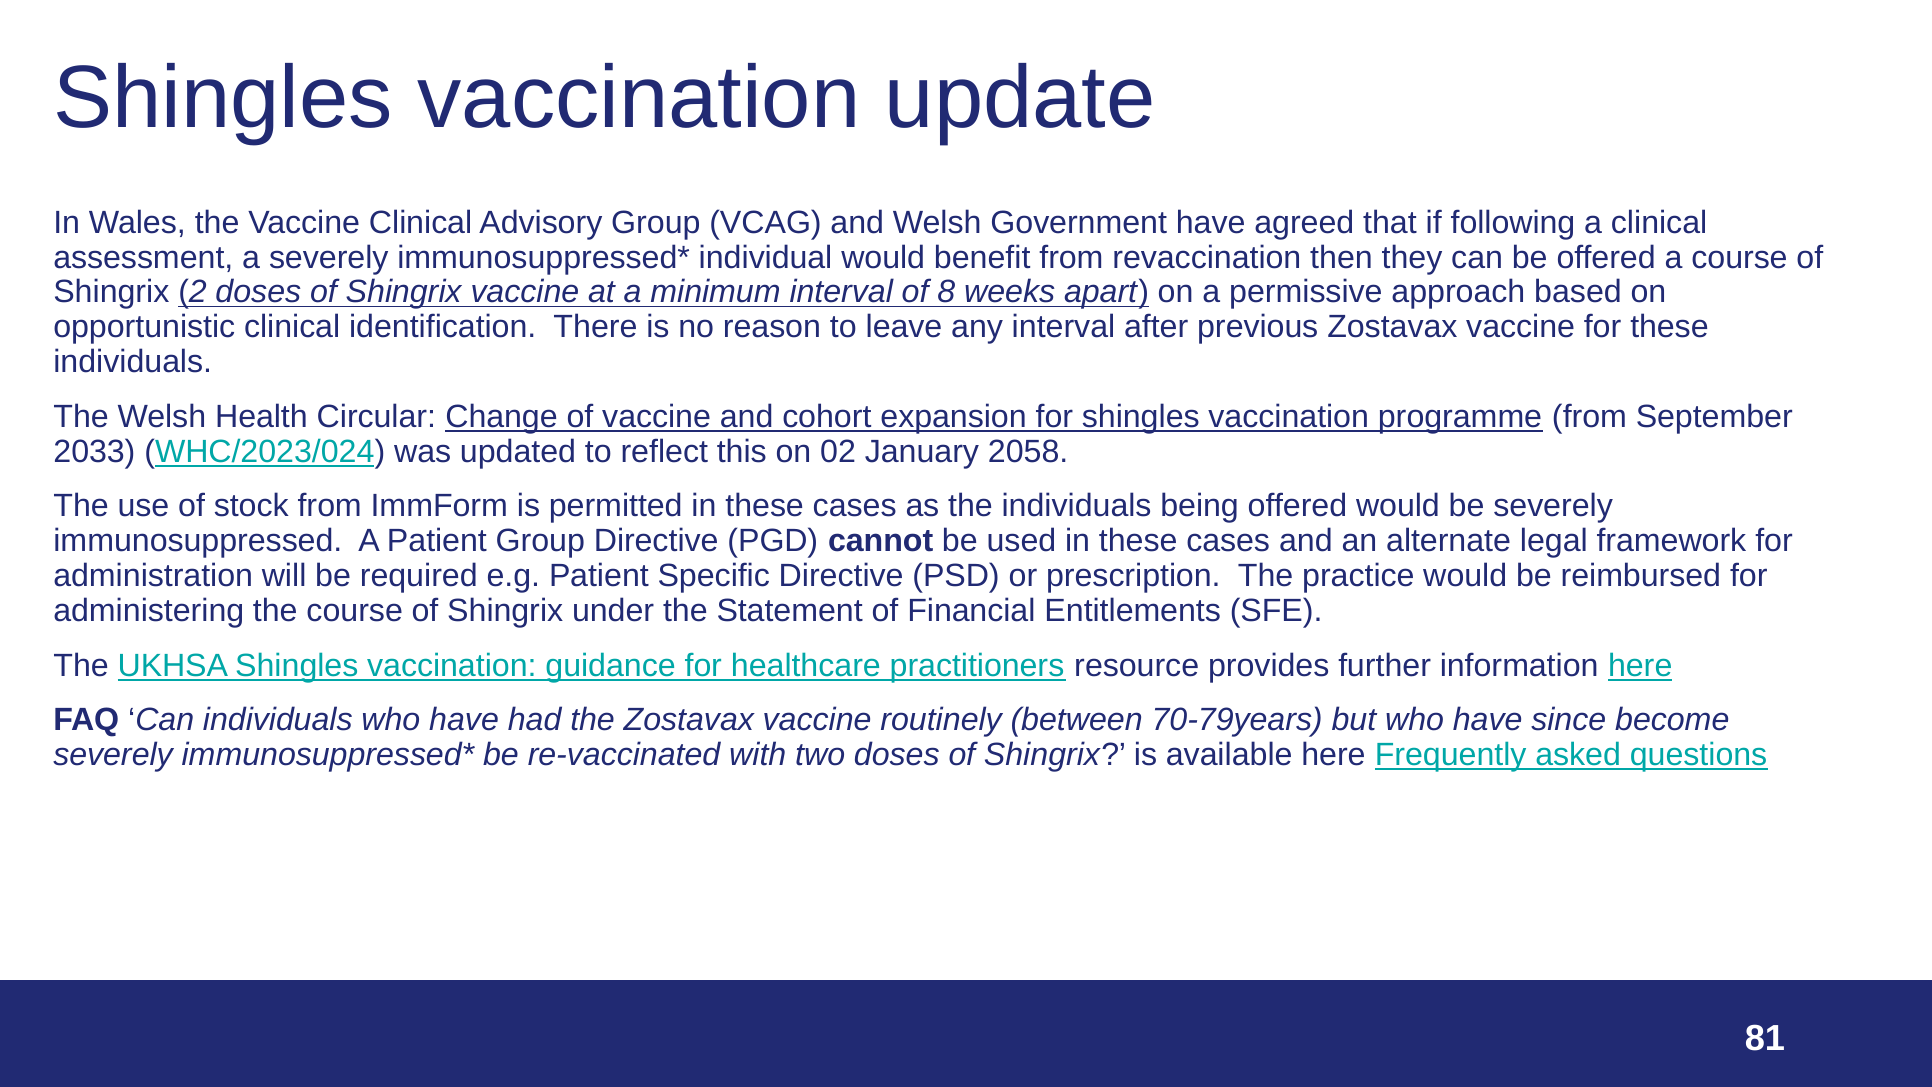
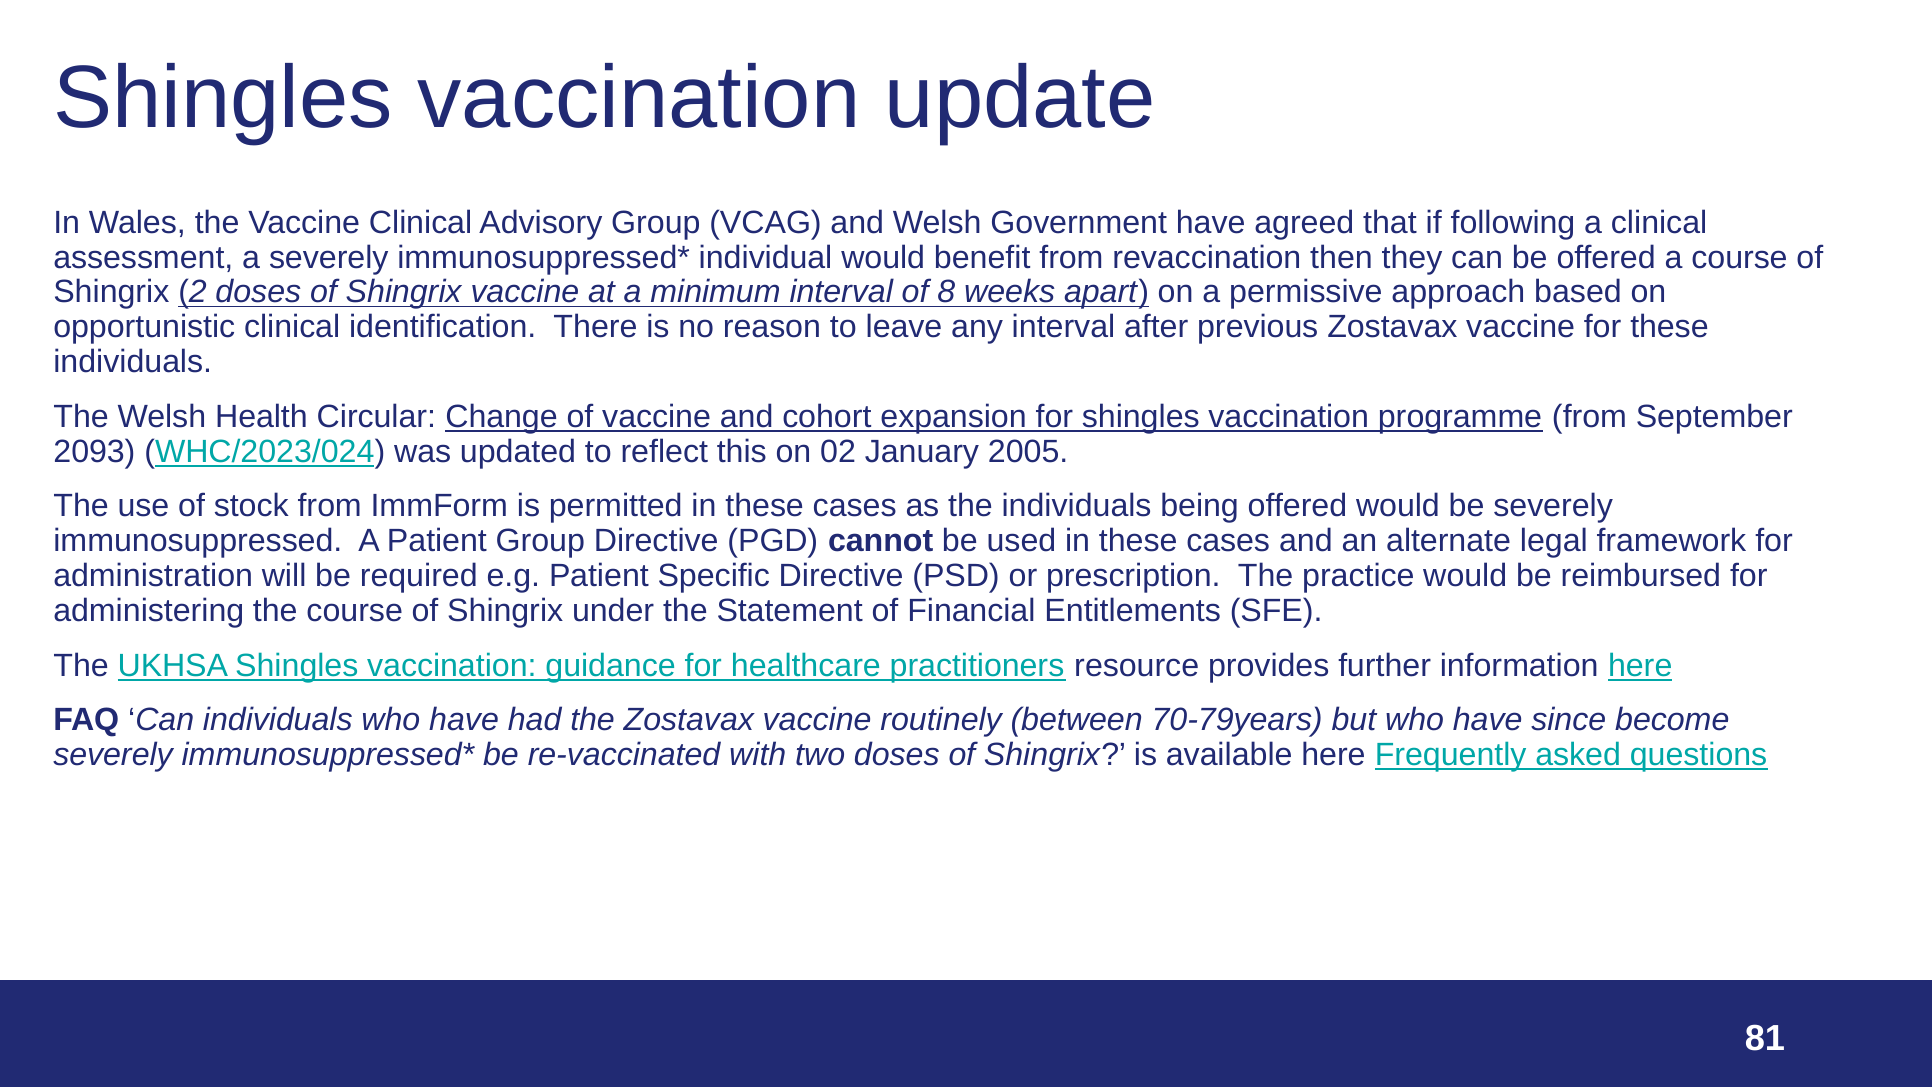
2033: 2033 -> 2093
2058: 2058 -> 2005
